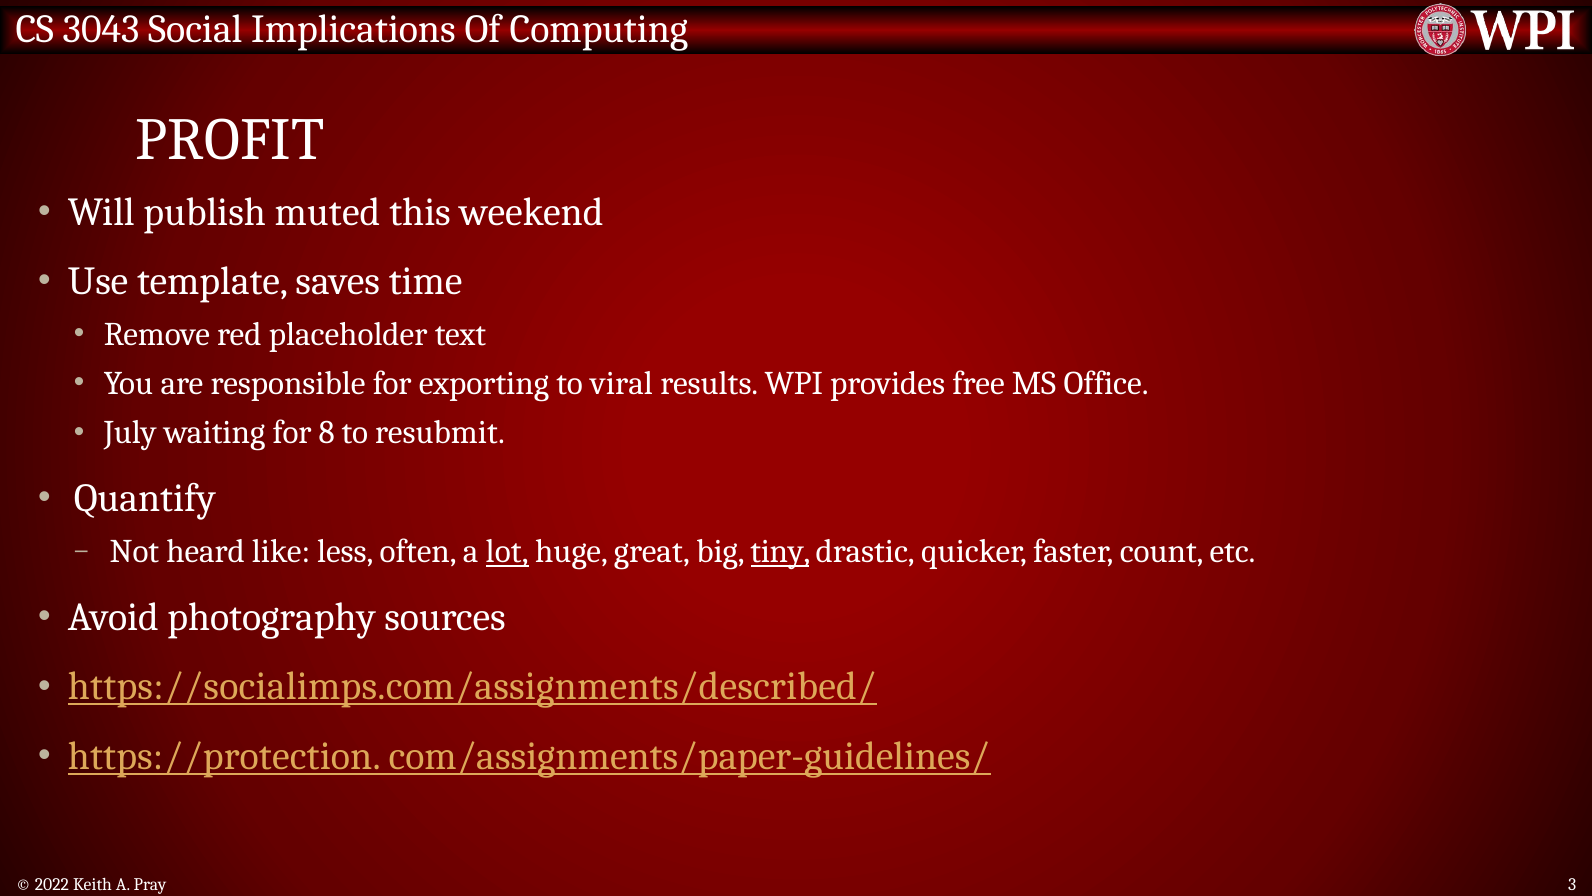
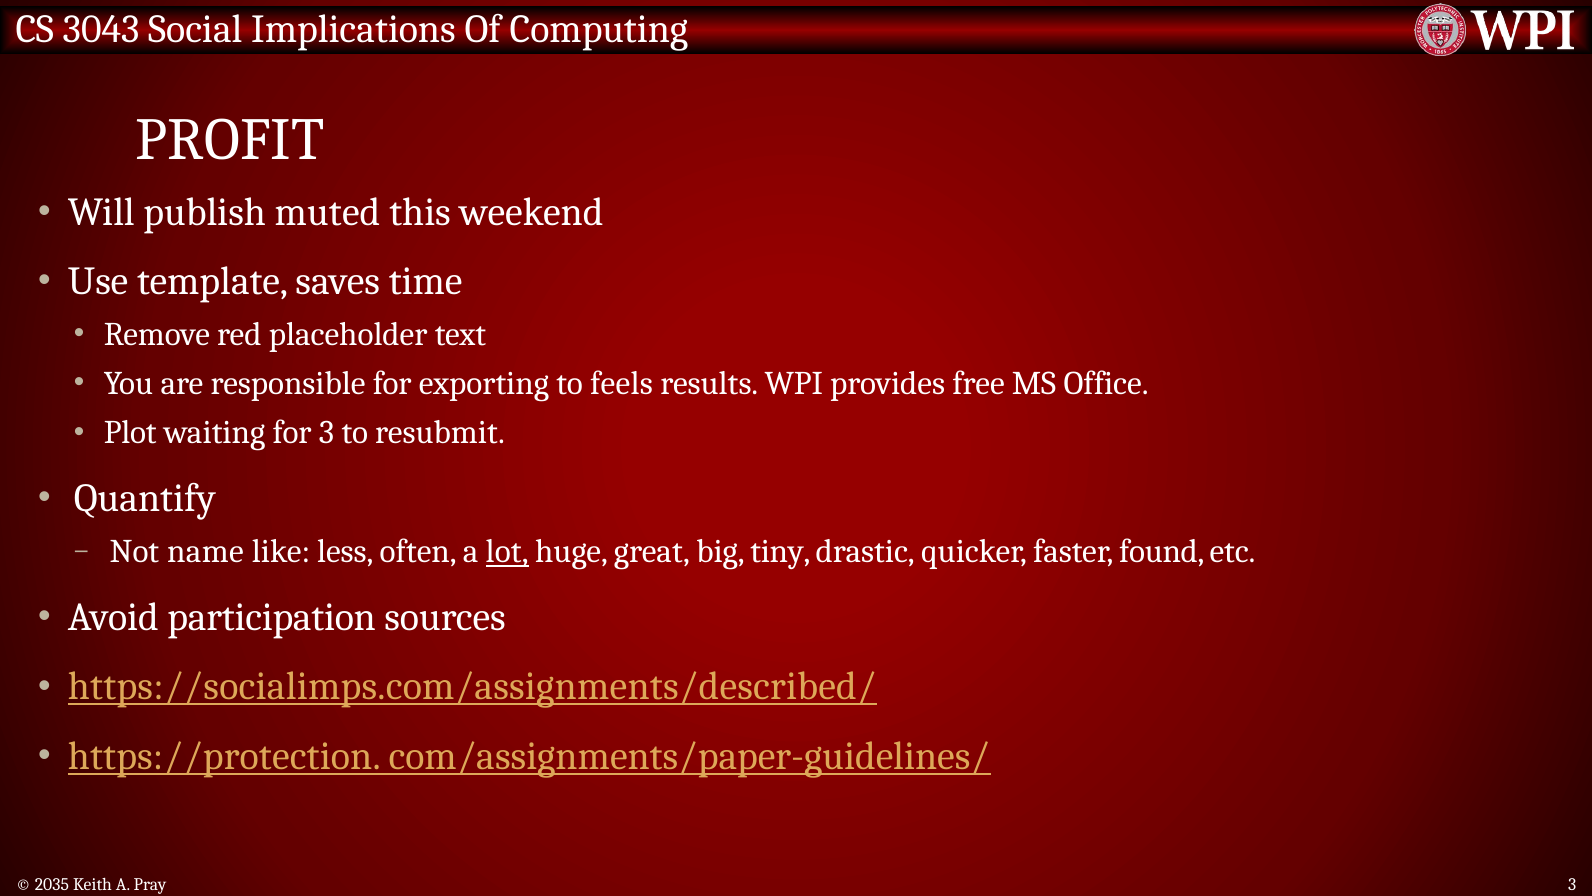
viral: viral -> feels
July: July -> Plot
for 8: 8 -> 3
heard: heard -> name
tiny underline: present -> none
count: count -> found
photography: photography -> participation
2022: 2022 -> 2035
